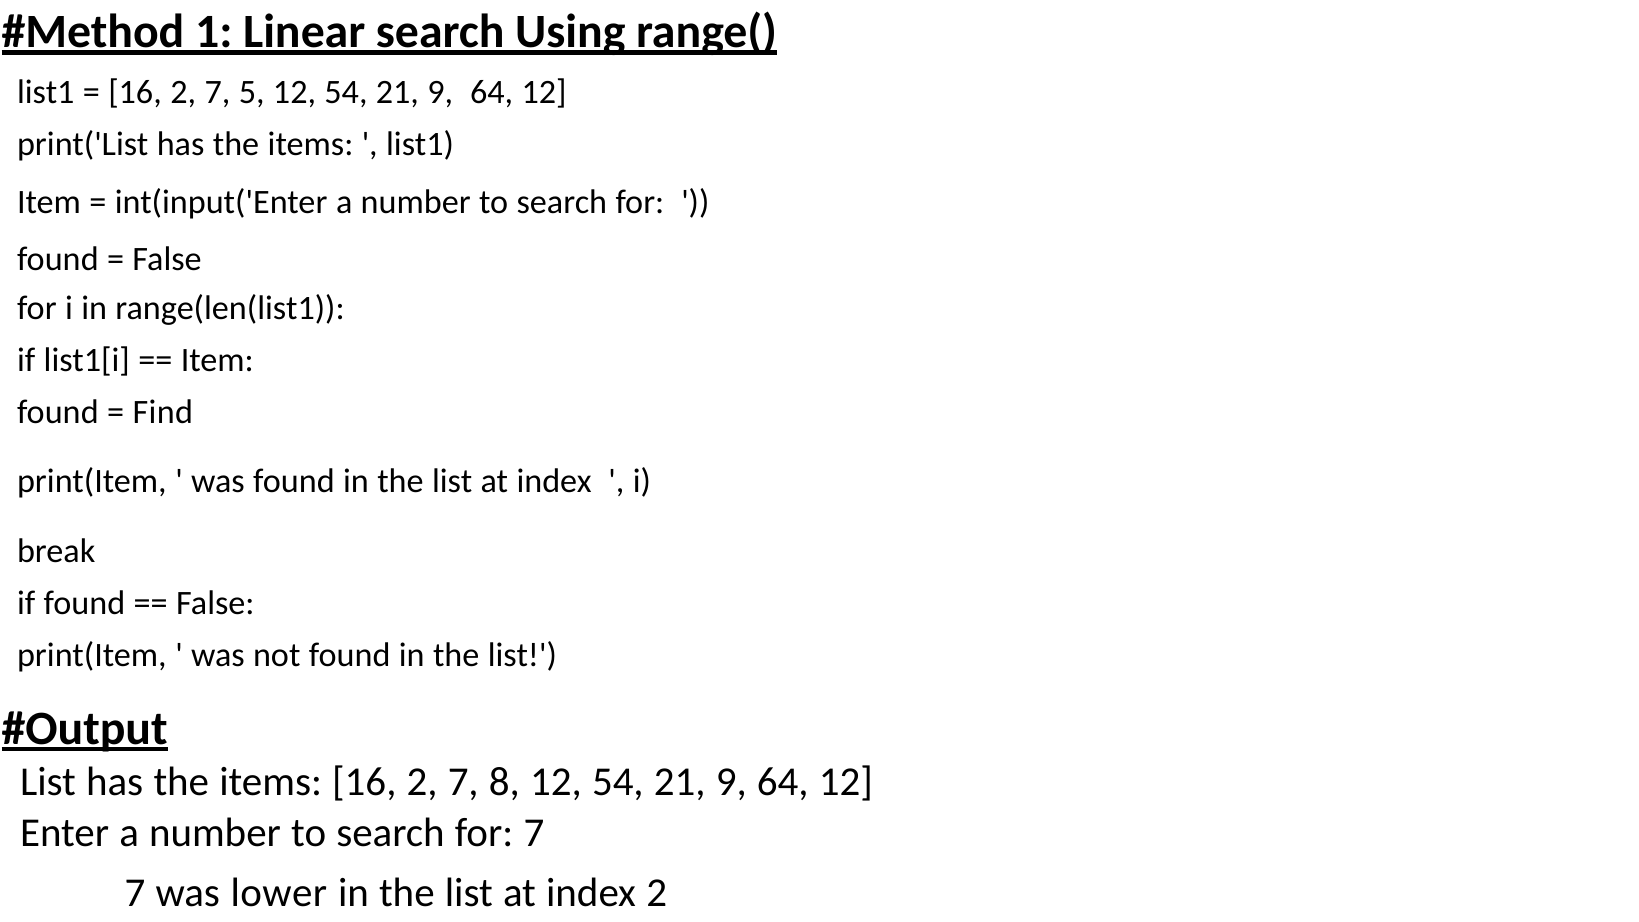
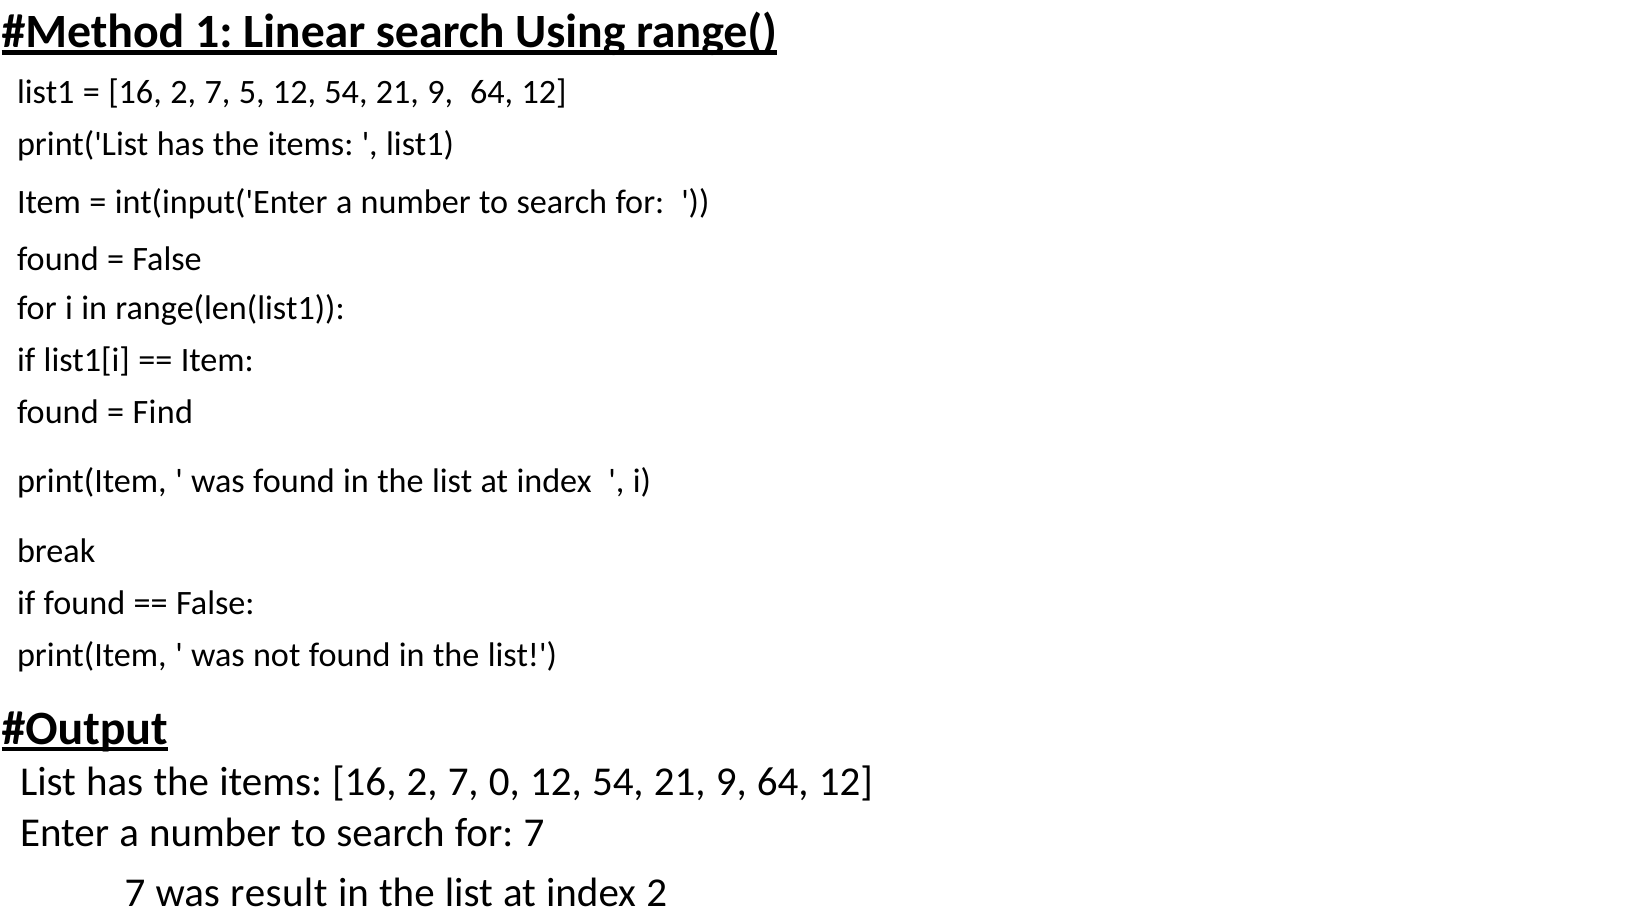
8: 8 -> 0
lower: lower -> result
